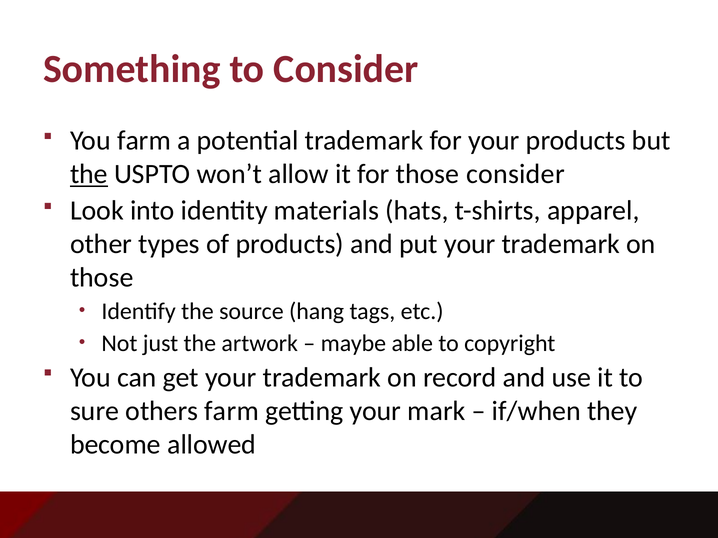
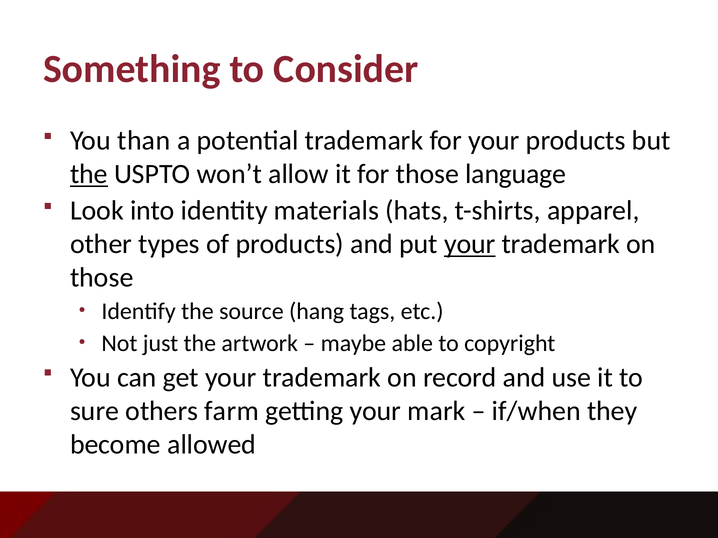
You farm: farm -> than
those consider: consider -> language
your at (470, 244) underline: none -> present
